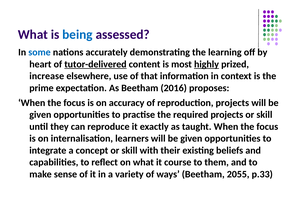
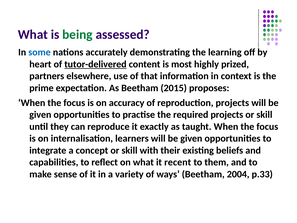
being colour: blue -> green
highly underline: present -> none
increase: increase -> partners
2016: 2016 -> 2015
course: course -> recent
2055: 2055 -> 2004
